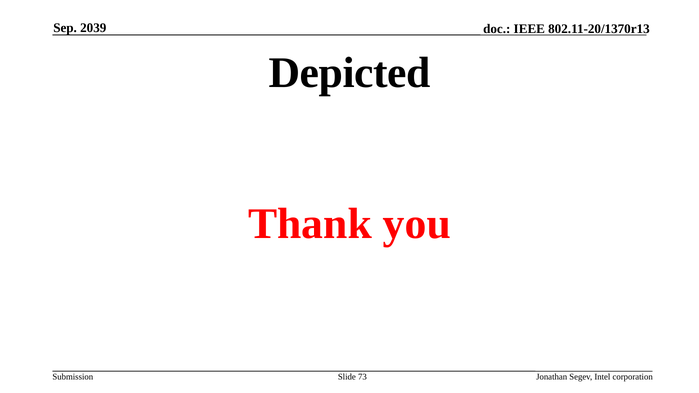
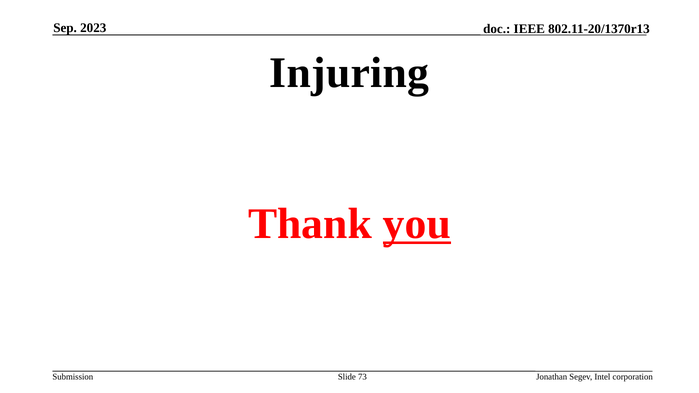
2039: 2039 -> 2023
Depicted: Depicted -> Injuring
you underline: none -> present
